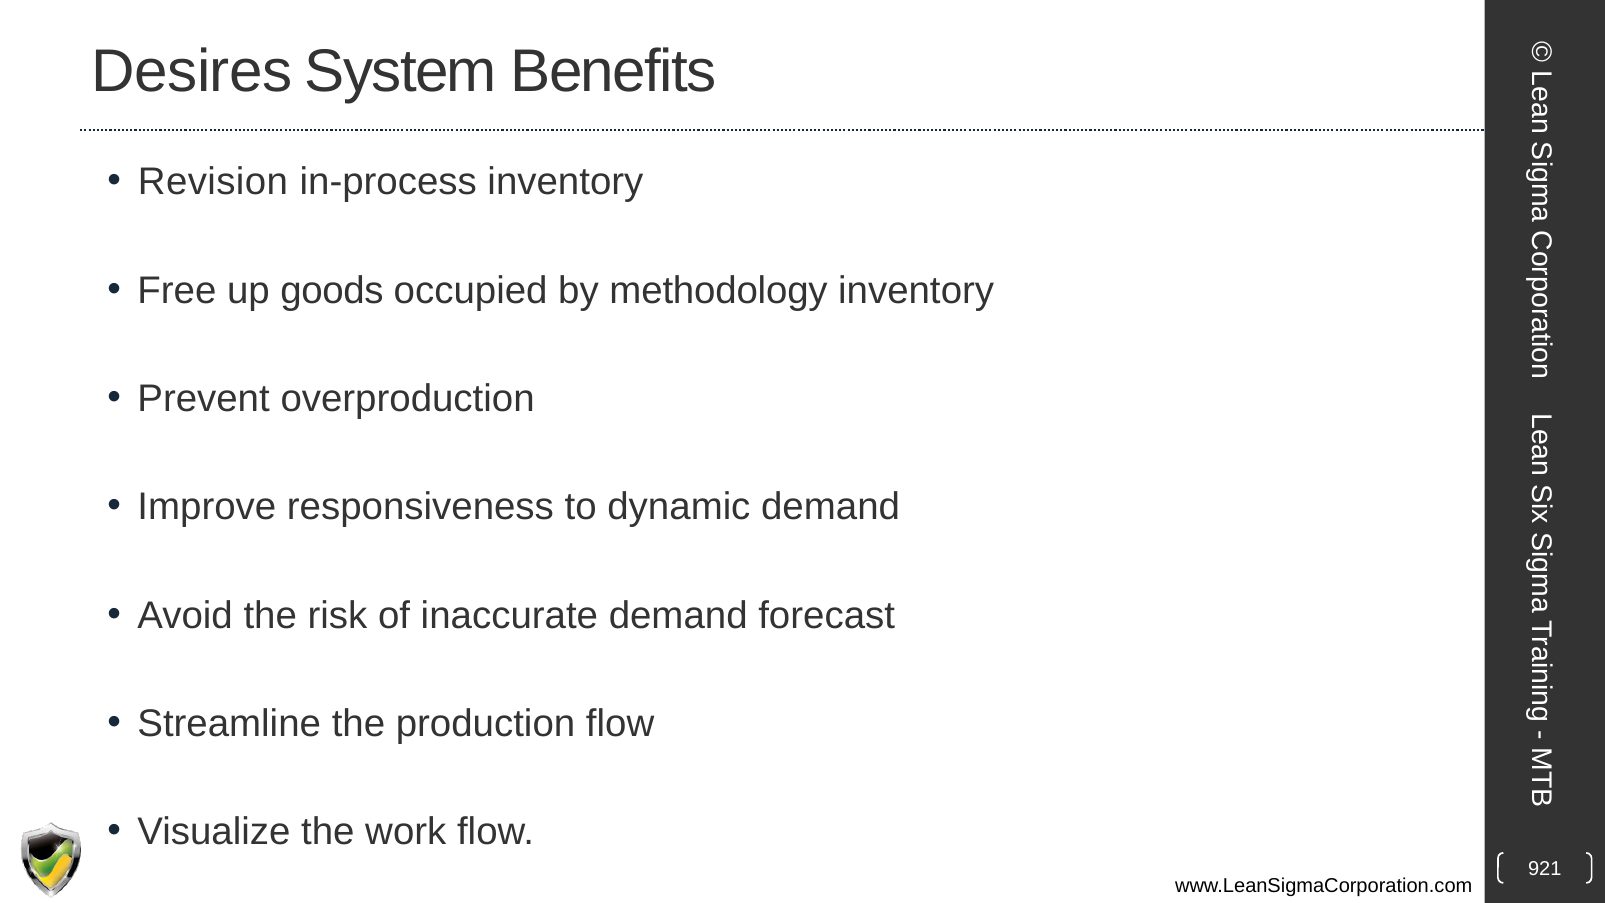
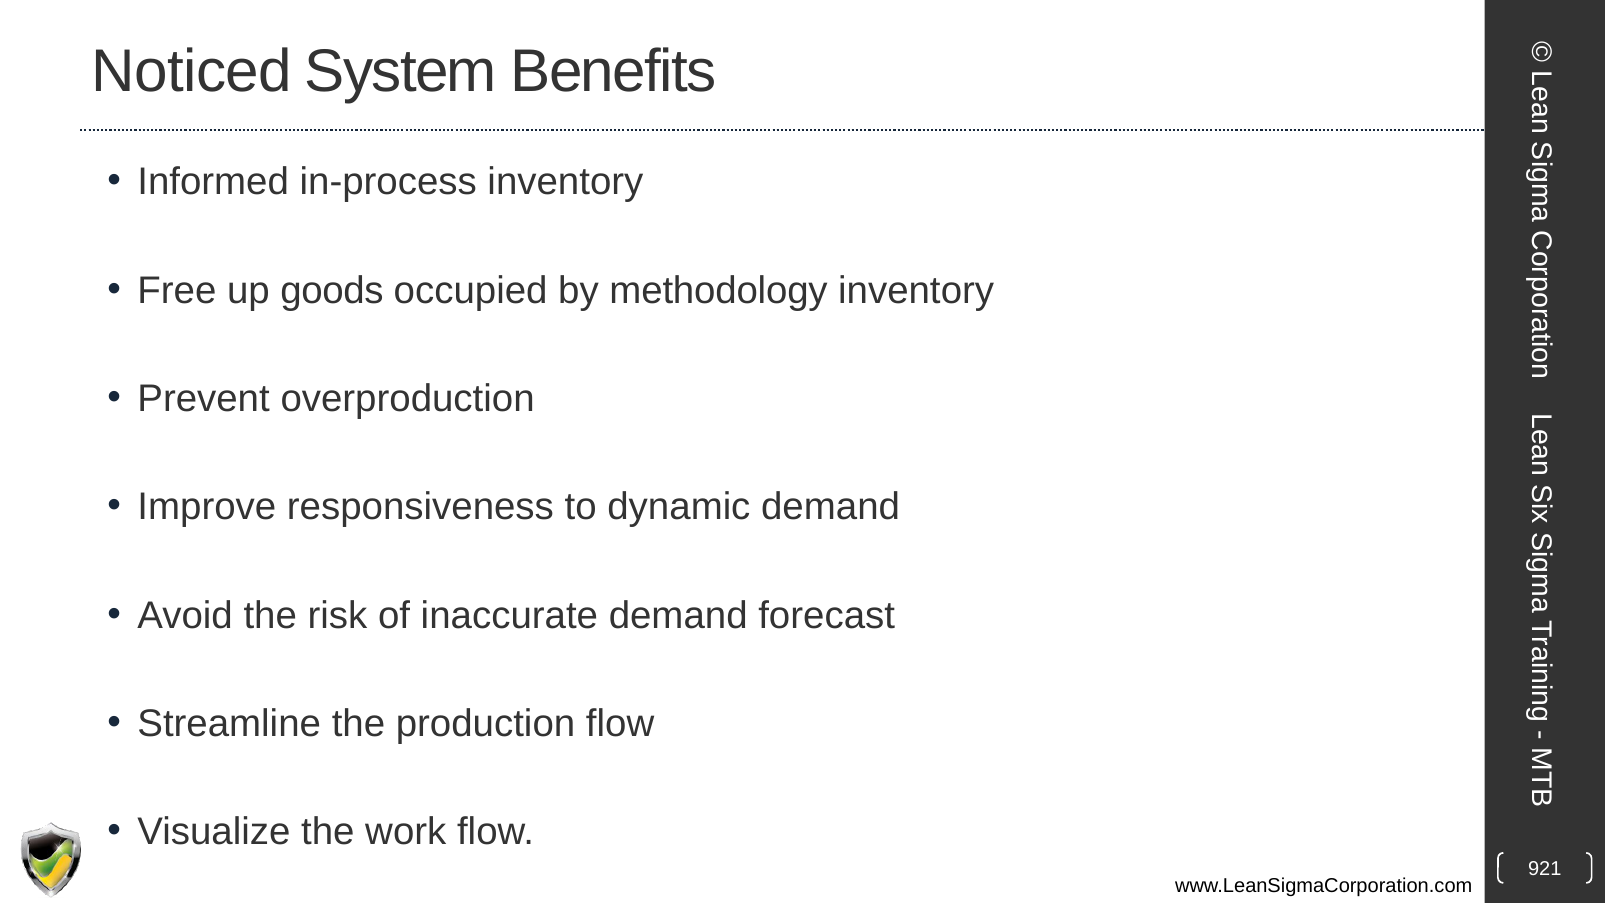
Desires: Desires -> Noticed
Revision: Revision -> Informed
